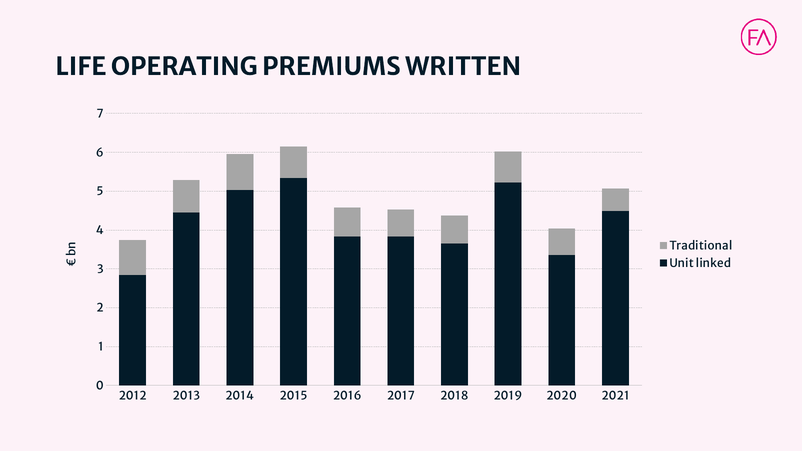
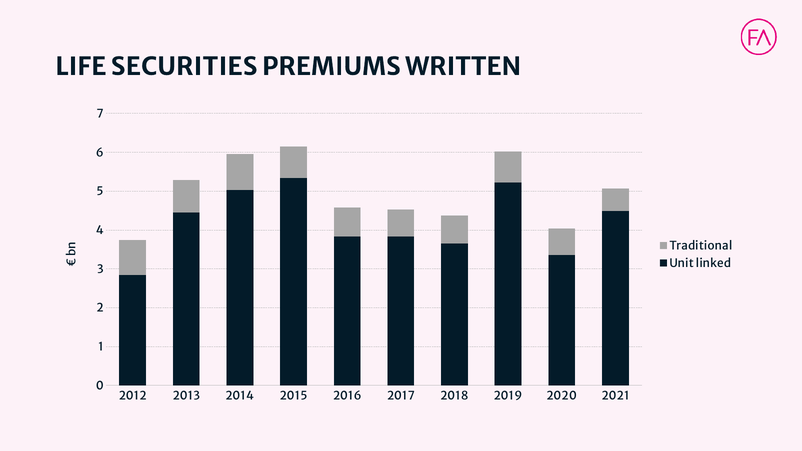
OPERATING: OPERATING -> SECURITIES
